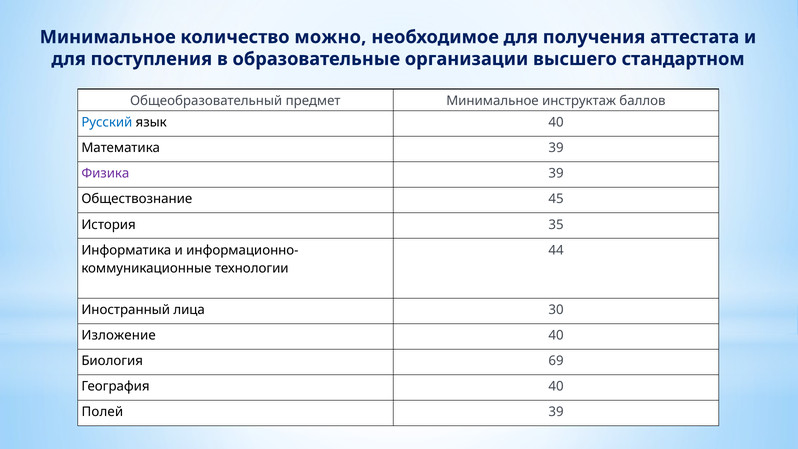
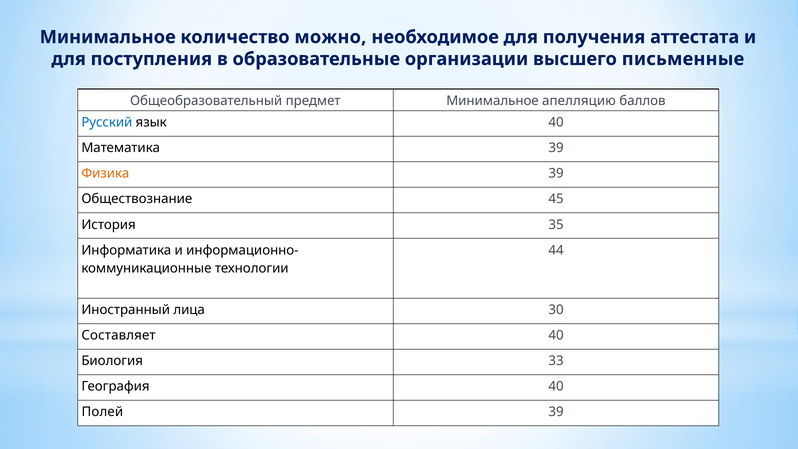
стандартном: стандартном -> письменные
инструктаж: инструктаж -> апелляцию
Физика colour: purple -> orange
Изложение: Изложение -> Составляет
69: 69 -> 33
